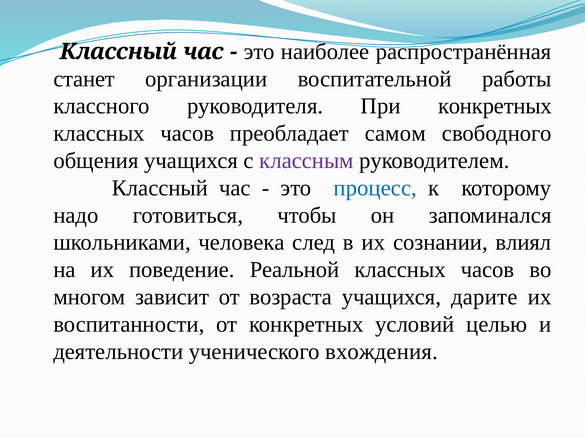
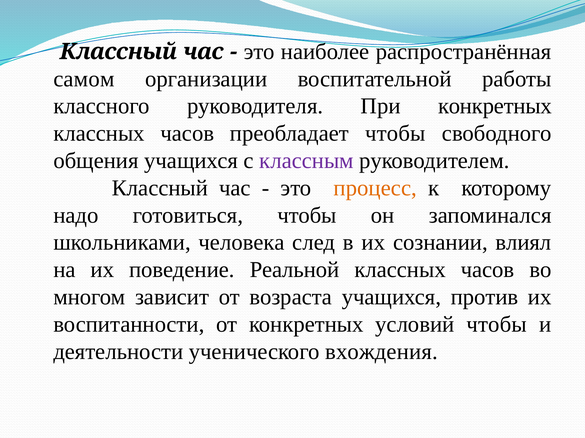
станет: станет -> самом
преобладает самом: самом -> чтобы
процесс colour: blue -> orange
дарите: дарите -> против
условий целью: целью -> чтобы
